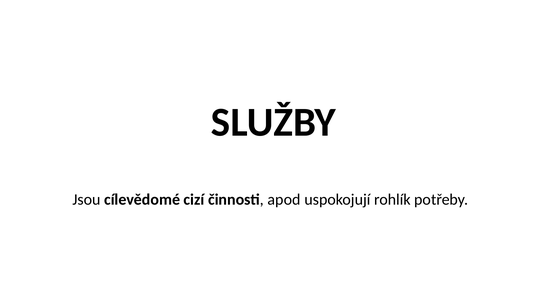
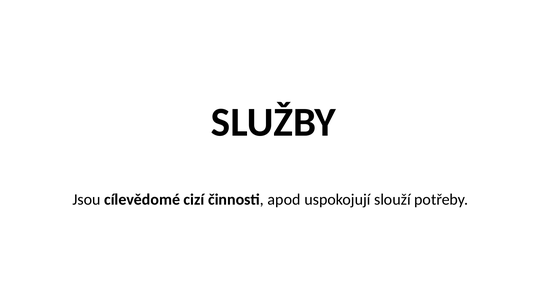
rohlík: rohlík -> slouží
